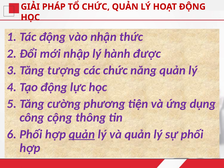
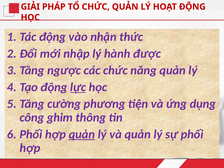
tượng: tượng -> ngược
lực underline: none -> present
cộng: cộng -> ghim
